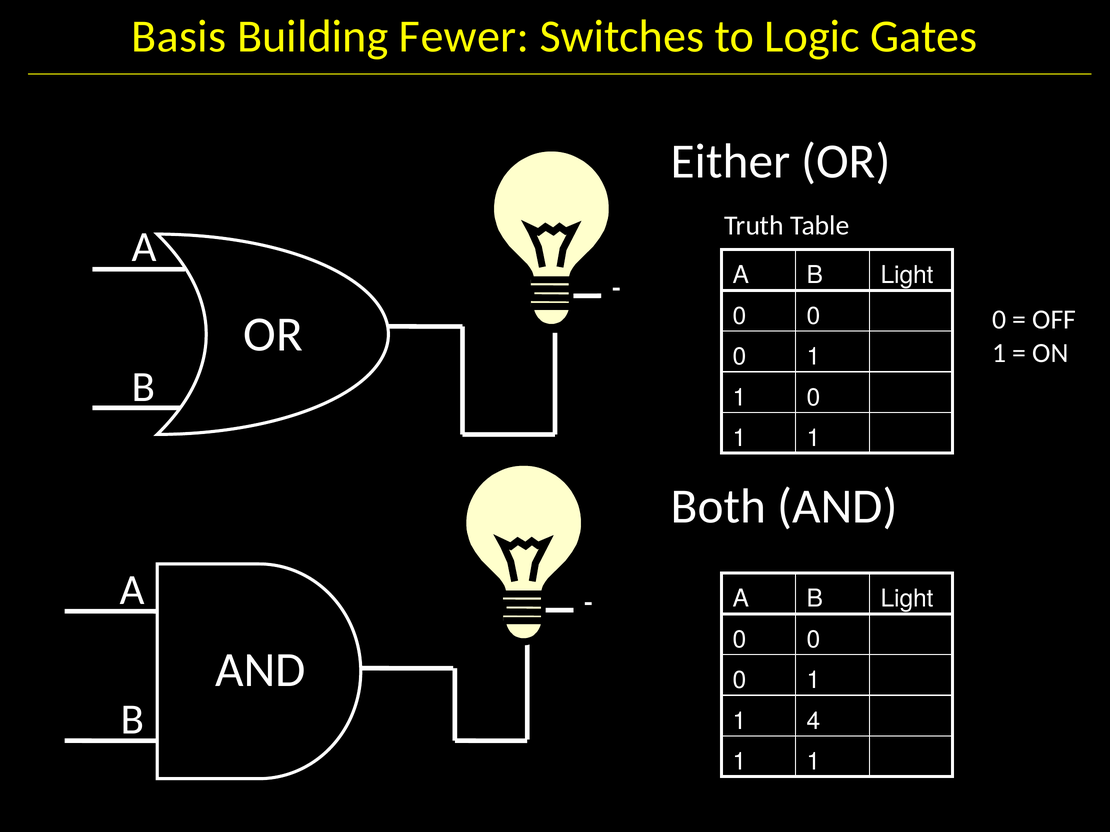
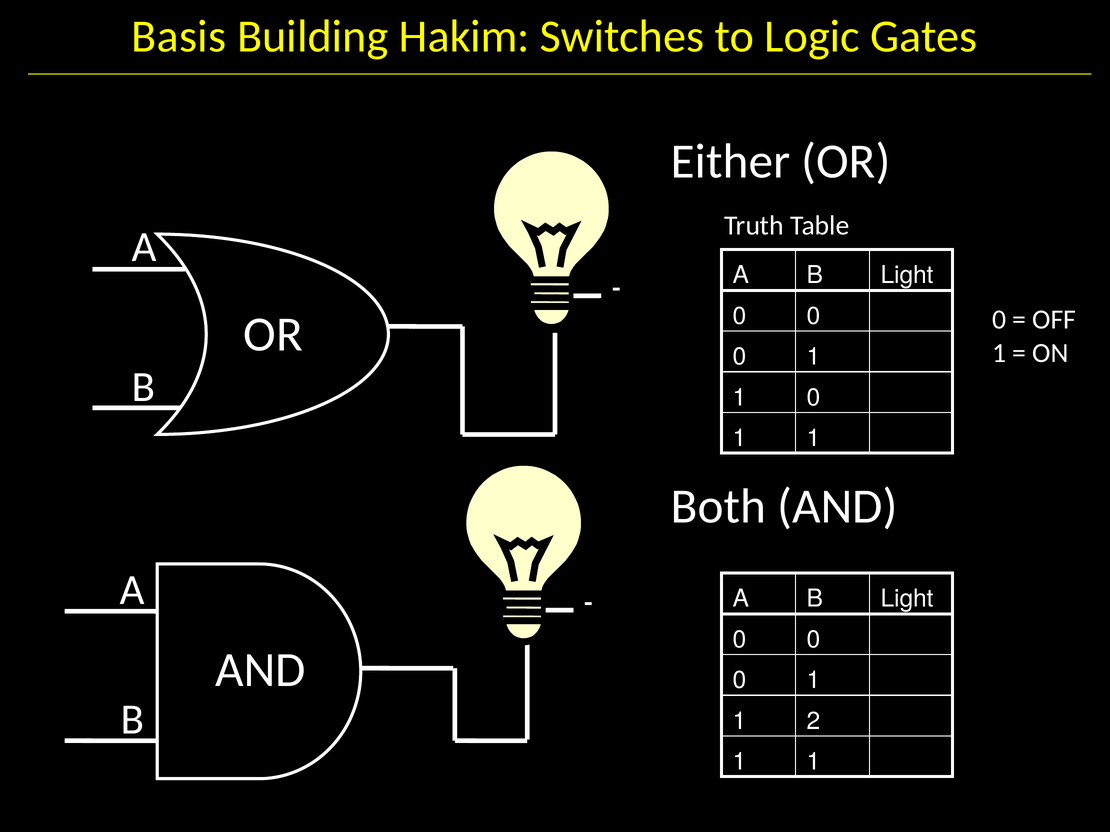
Fewer: Fewer -> Hakim
4: 4 -> 2
